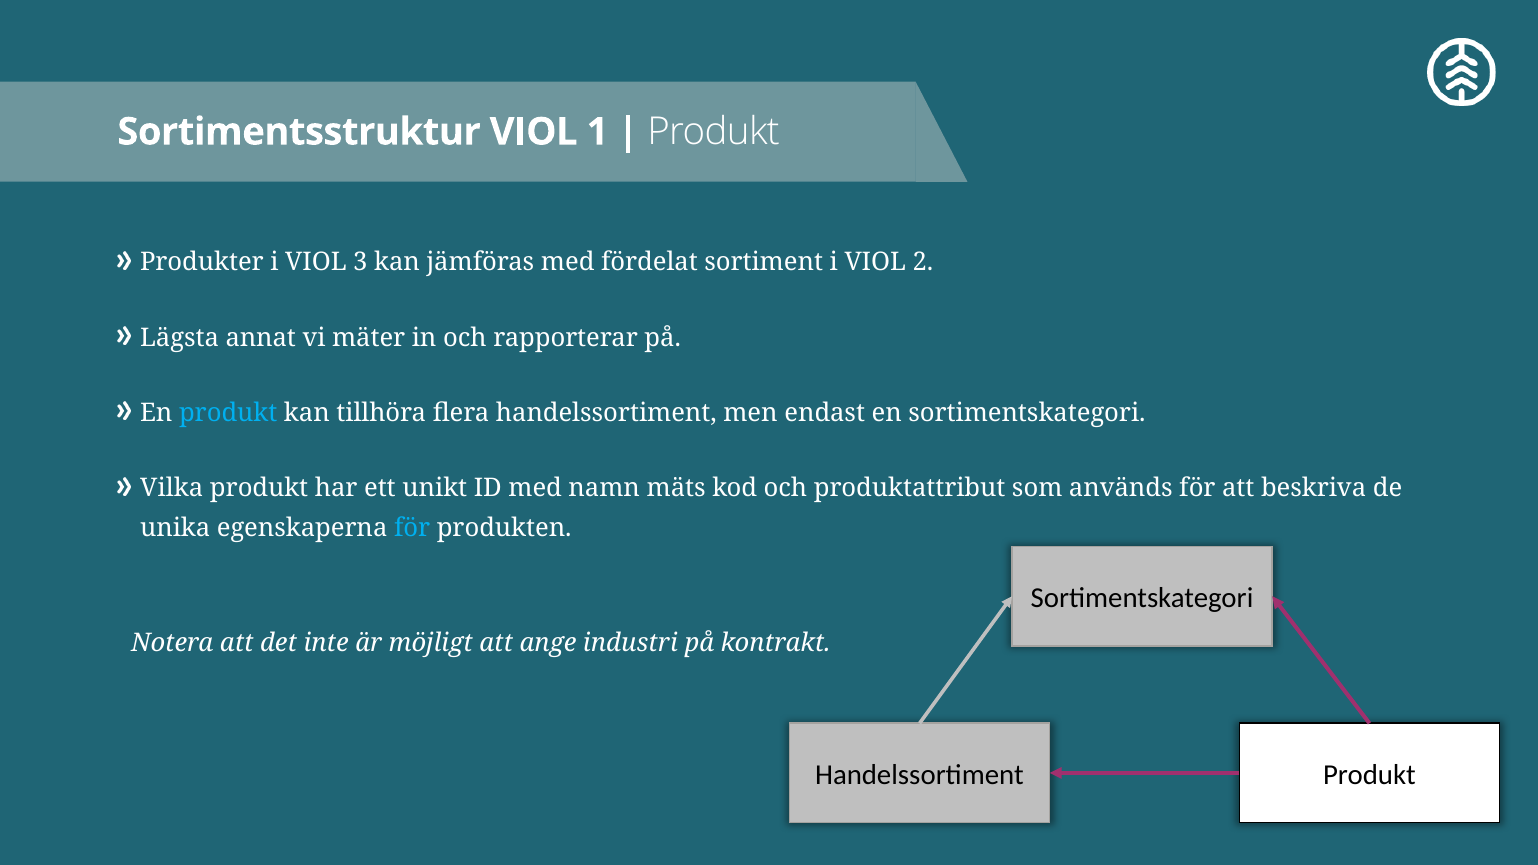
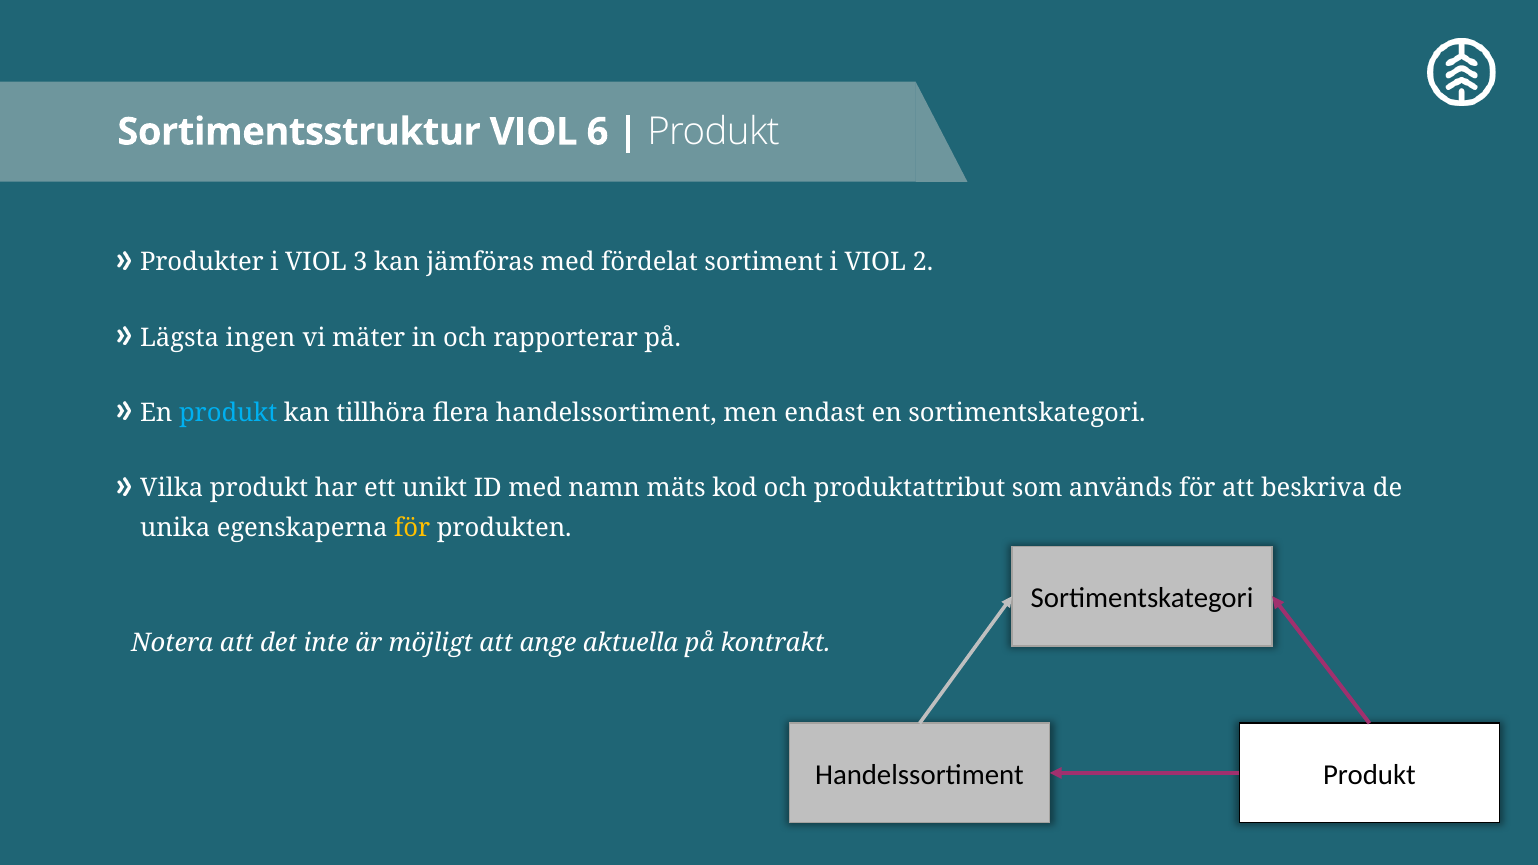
1: 1 -> 6
annat: annat -> ingen
för at (412, 528) colour: light blue -> yellow
industri: industri -> aktuella
